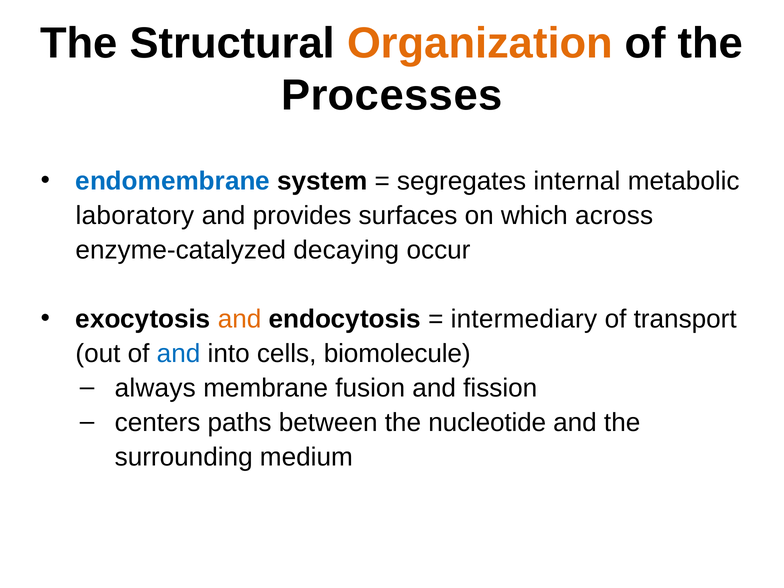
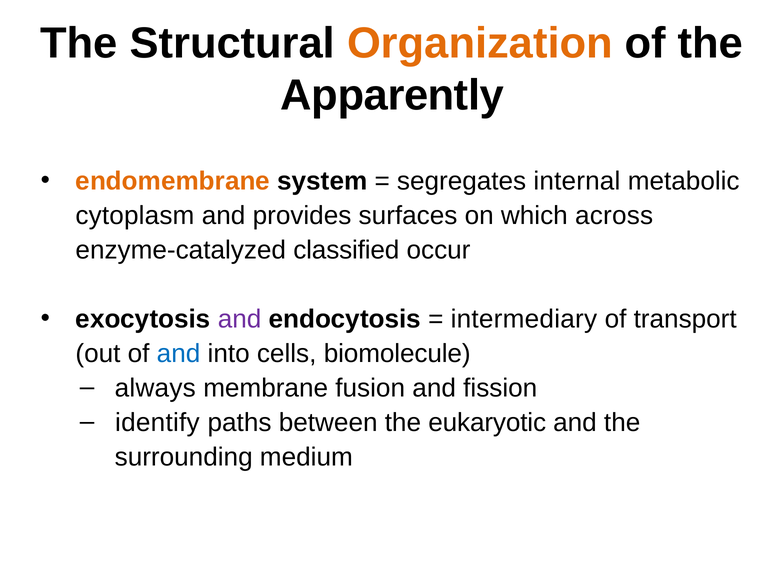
Processes: Processes -> Apparently
endomembrane colour: blue -> orange
laboratory: laboratory -> cytoplasm
decaying: decaying -> classified
and at (240, 319) colour: orange -> purple
centers: centers -> identify
nucleotide: nucleotide -> eukaryotic
